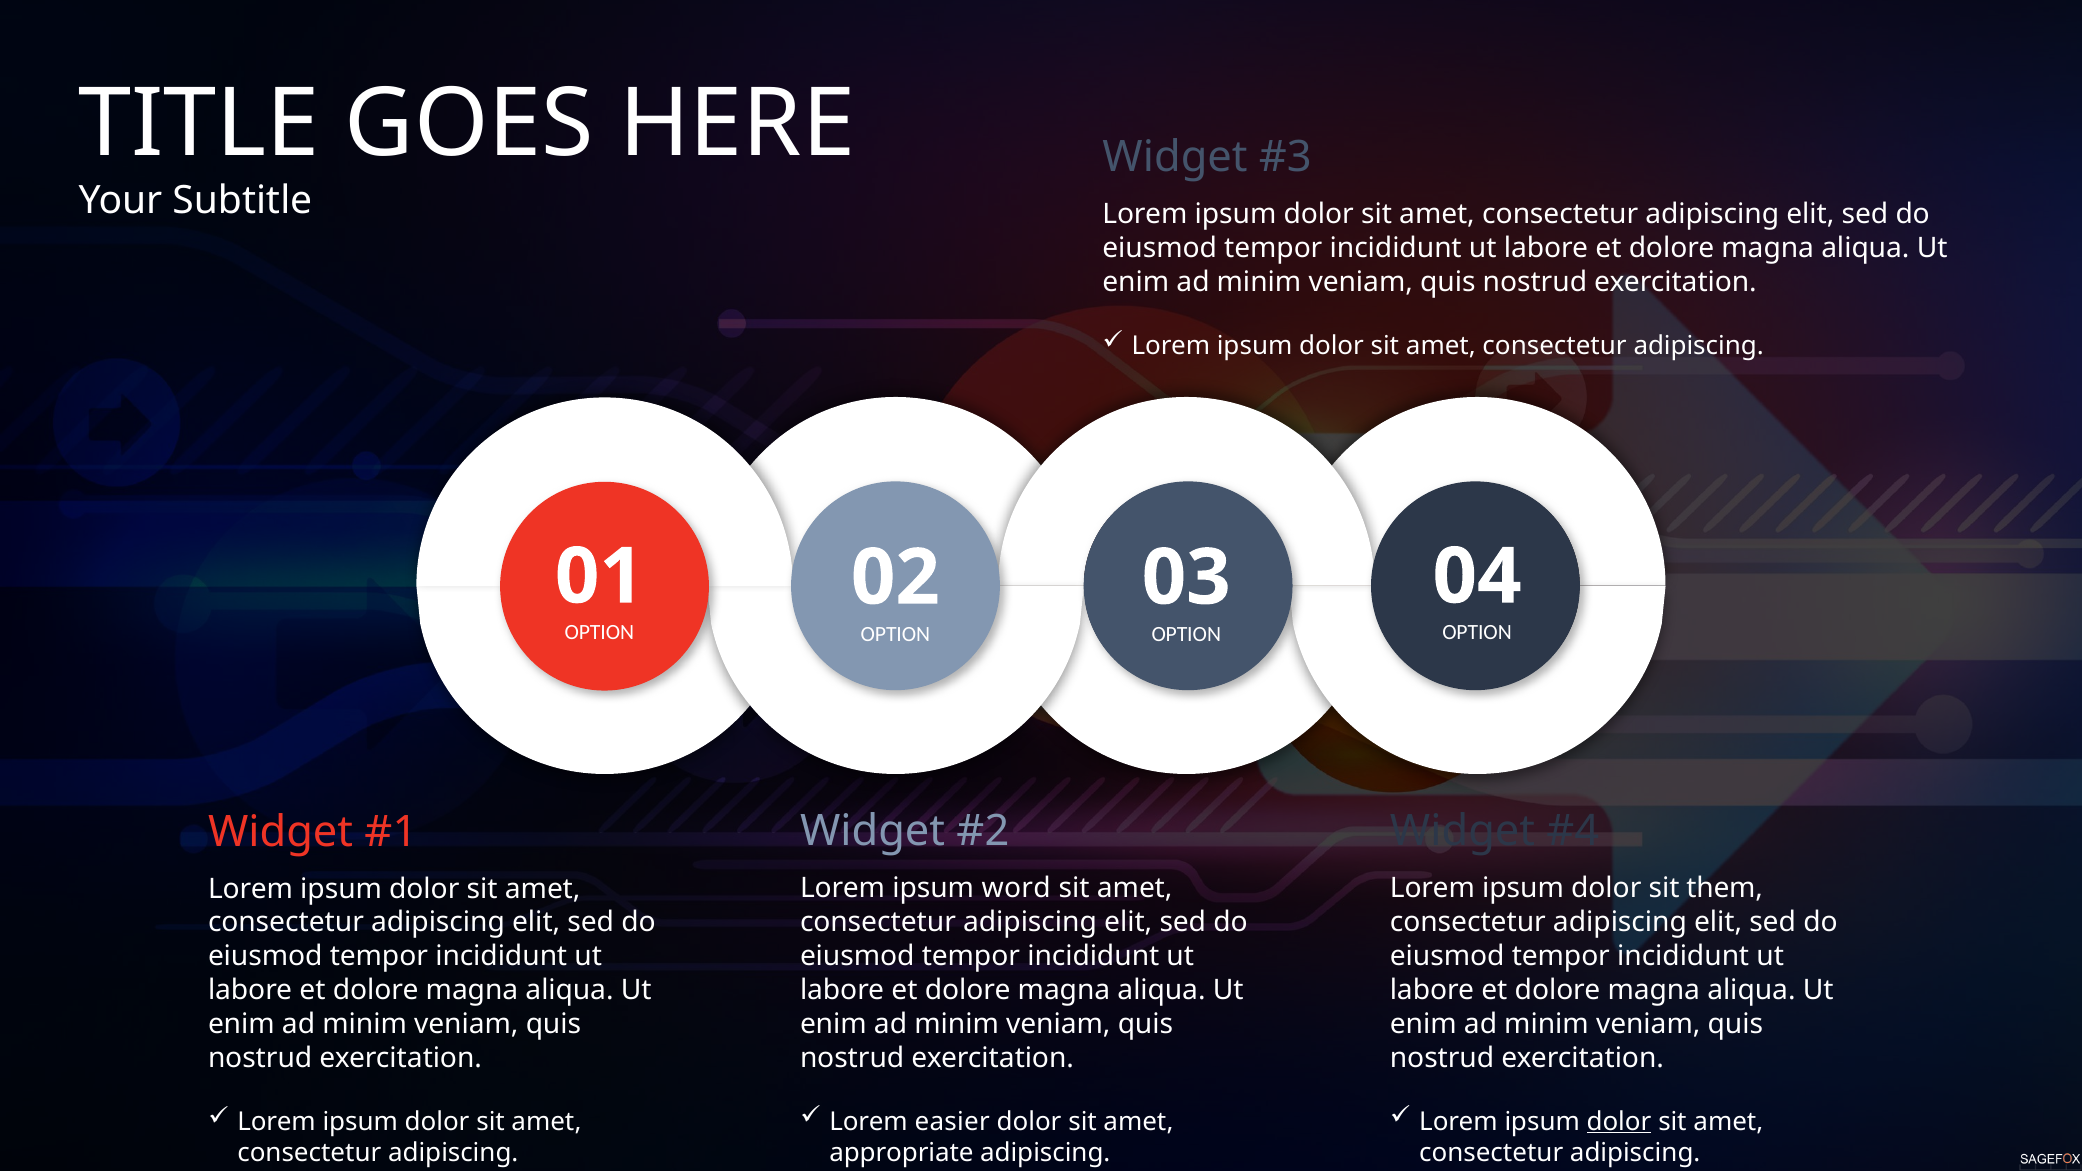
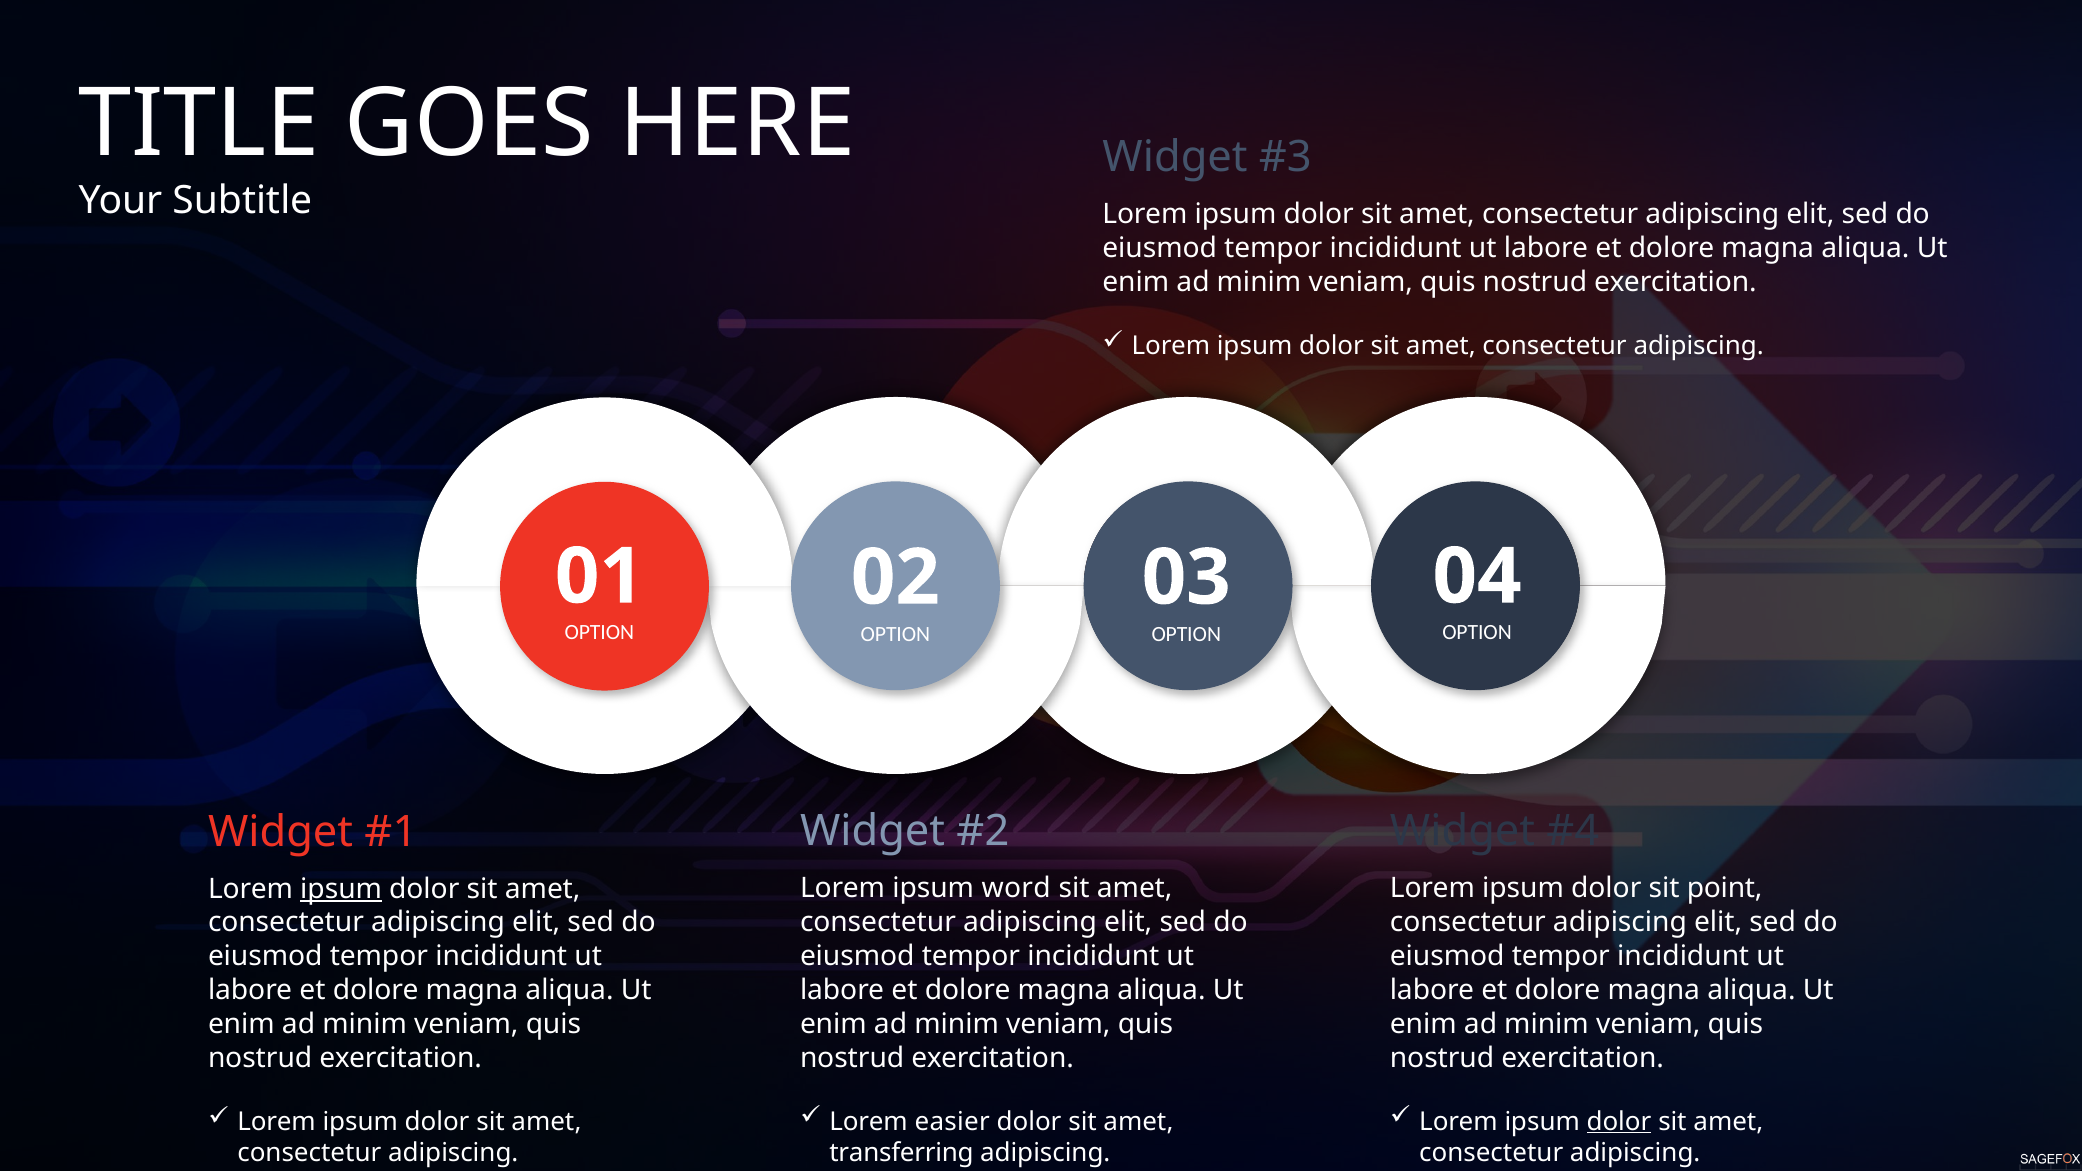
ipsum at (341, 889) underline: none -> present
them: them -> point
appropriate: appropriate -> transferring
